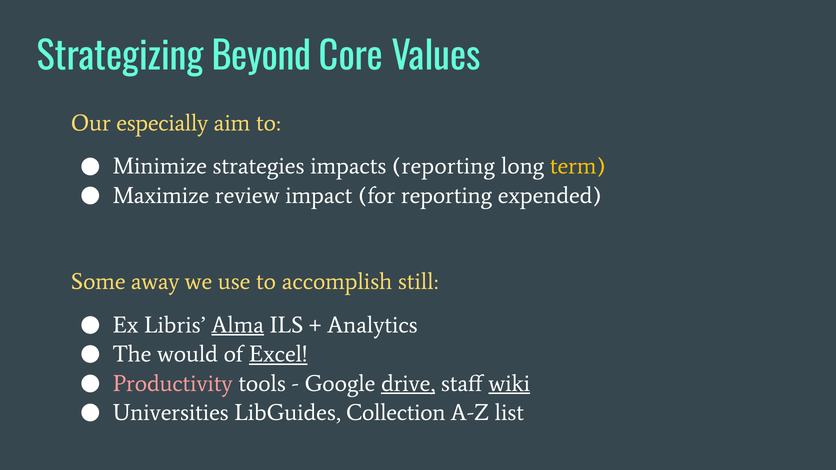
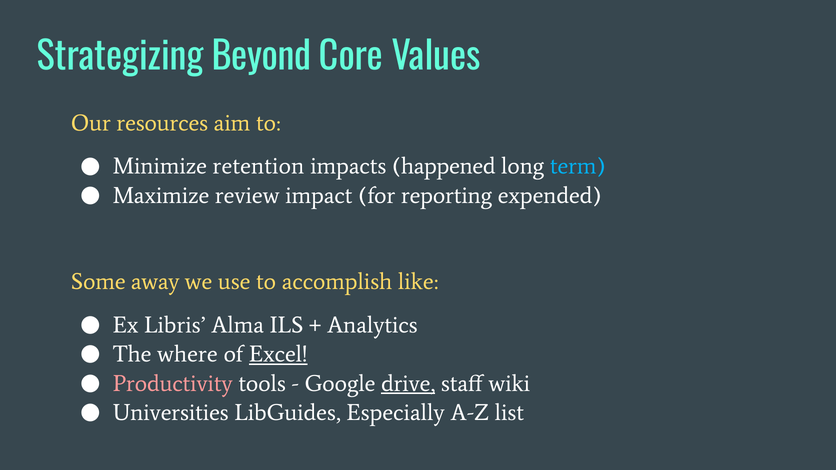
especially: especially -> resources
strategies: strategies -> retention
impacts reporting: reporting -> happened
term colour: yellow -> light blue
still: still -> like
Alma underline: present -> none
would: would -> where
wiki underline: present -> none
Collection: Collection -> Especially
